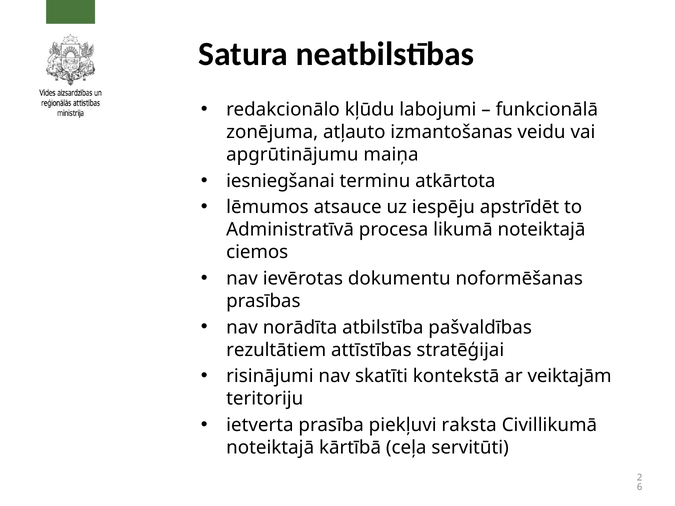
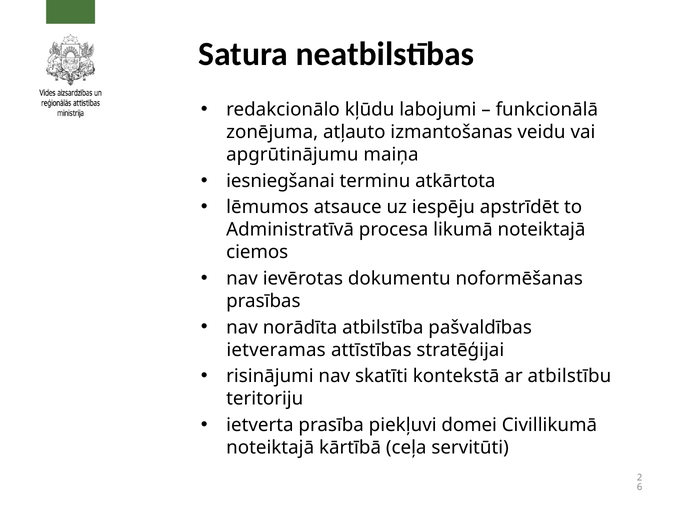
rezultātiem: rezultātiem -> ietveramas
veiktajām: veiktajām -> atbilstību
raksta: raksta -> domei
